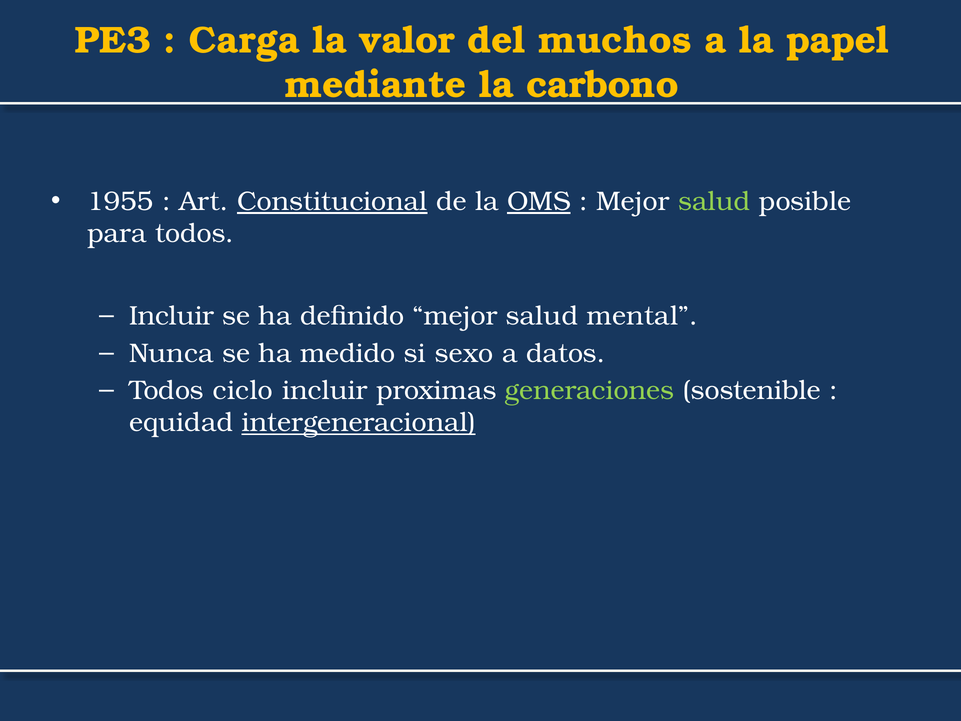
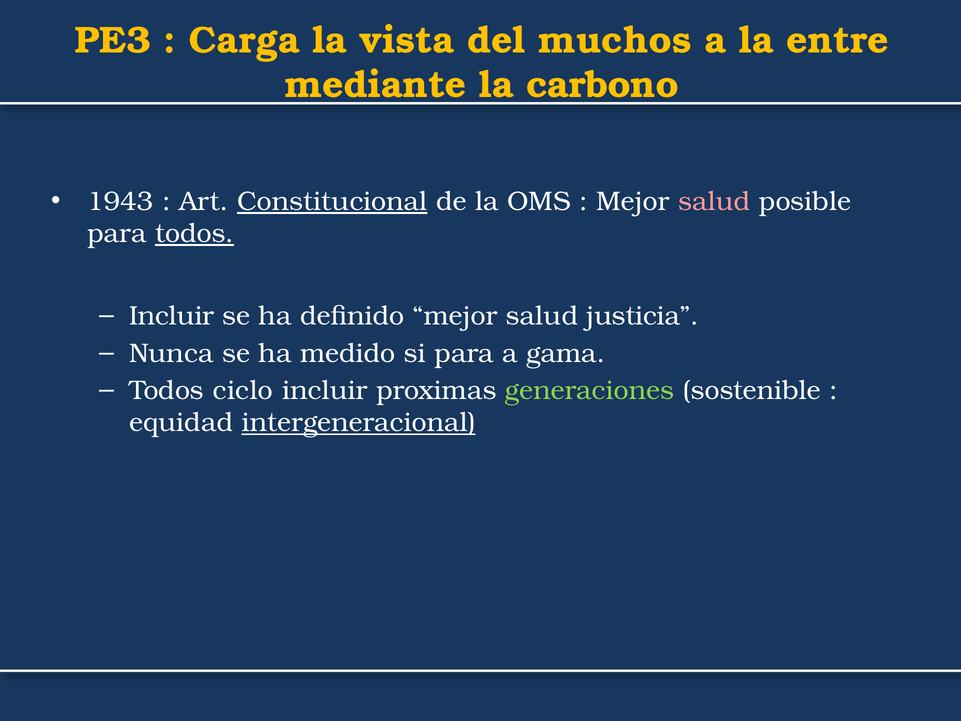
valor: valor -> vista
papel: papel -> entre
1955: 1955 -> 1943
OMS underline: present -> none
salud at (714, 201) colour: light green -> pink
todos at (195, 233) underline: none -> present
mental: mental -> justicia
si sexo: sexo -> para
datos: datos -> gama
